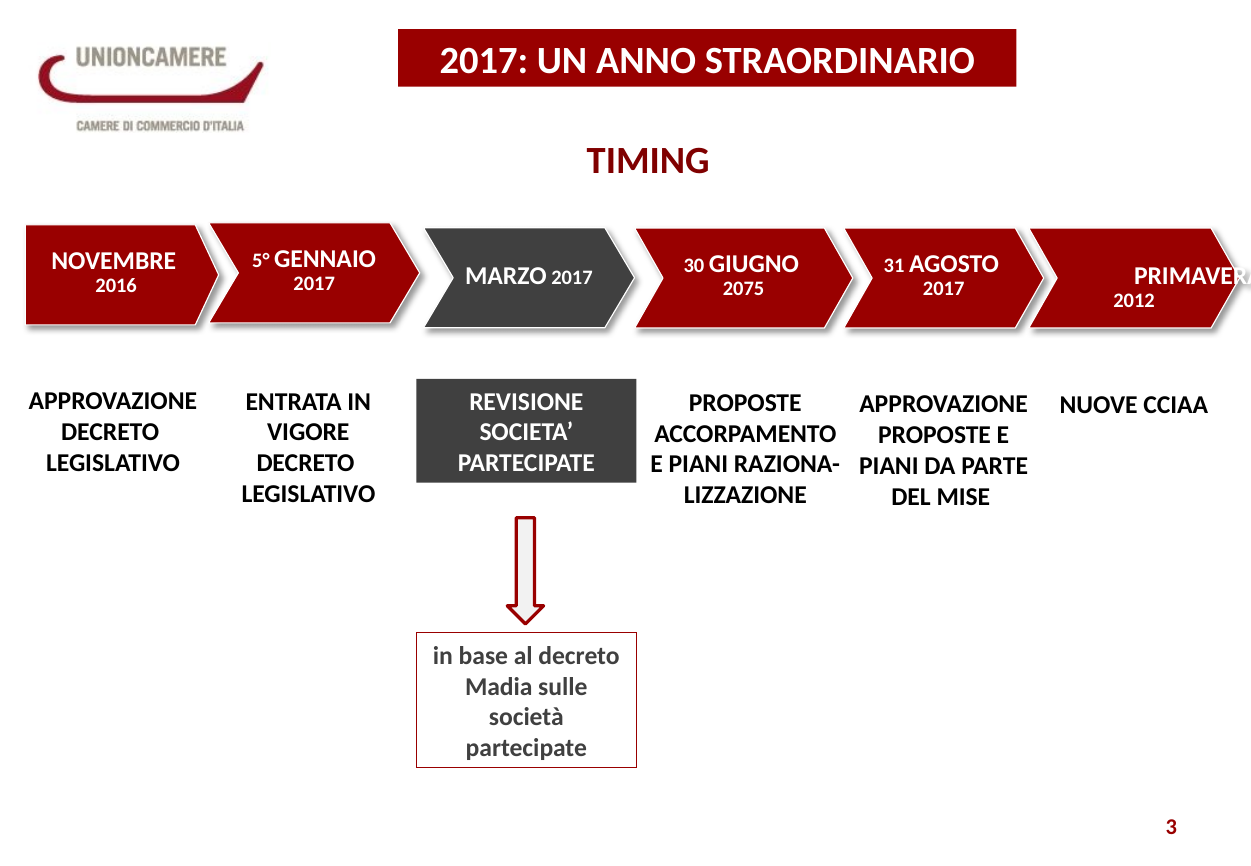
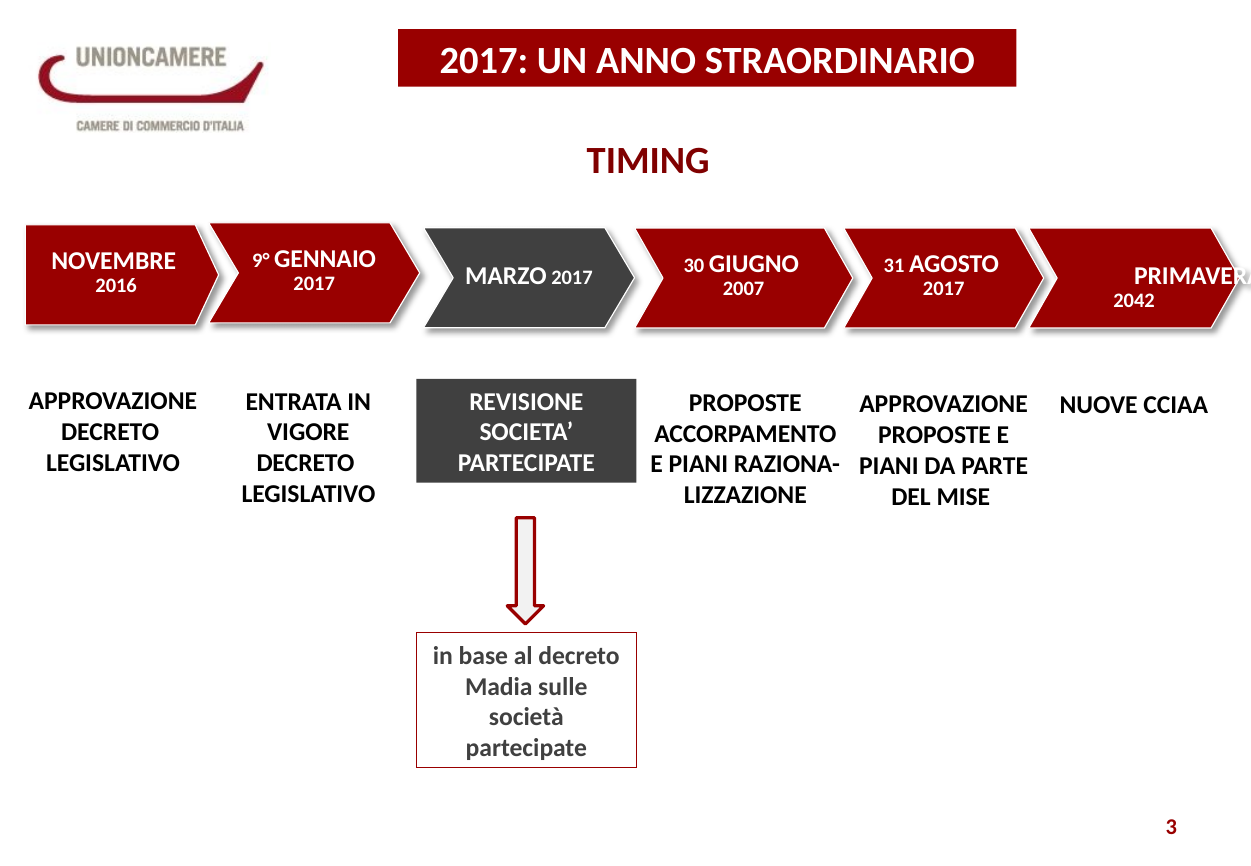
5°: 5° -> 9°
2075: 2075 -> 2007
2012: 2012 -> 2042
